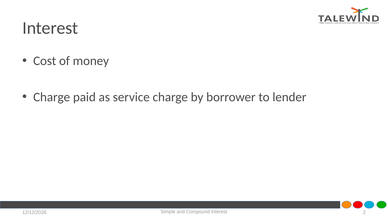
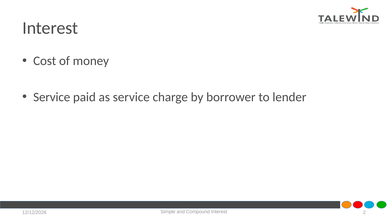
Charge at (52, 97): Charge -> Service
